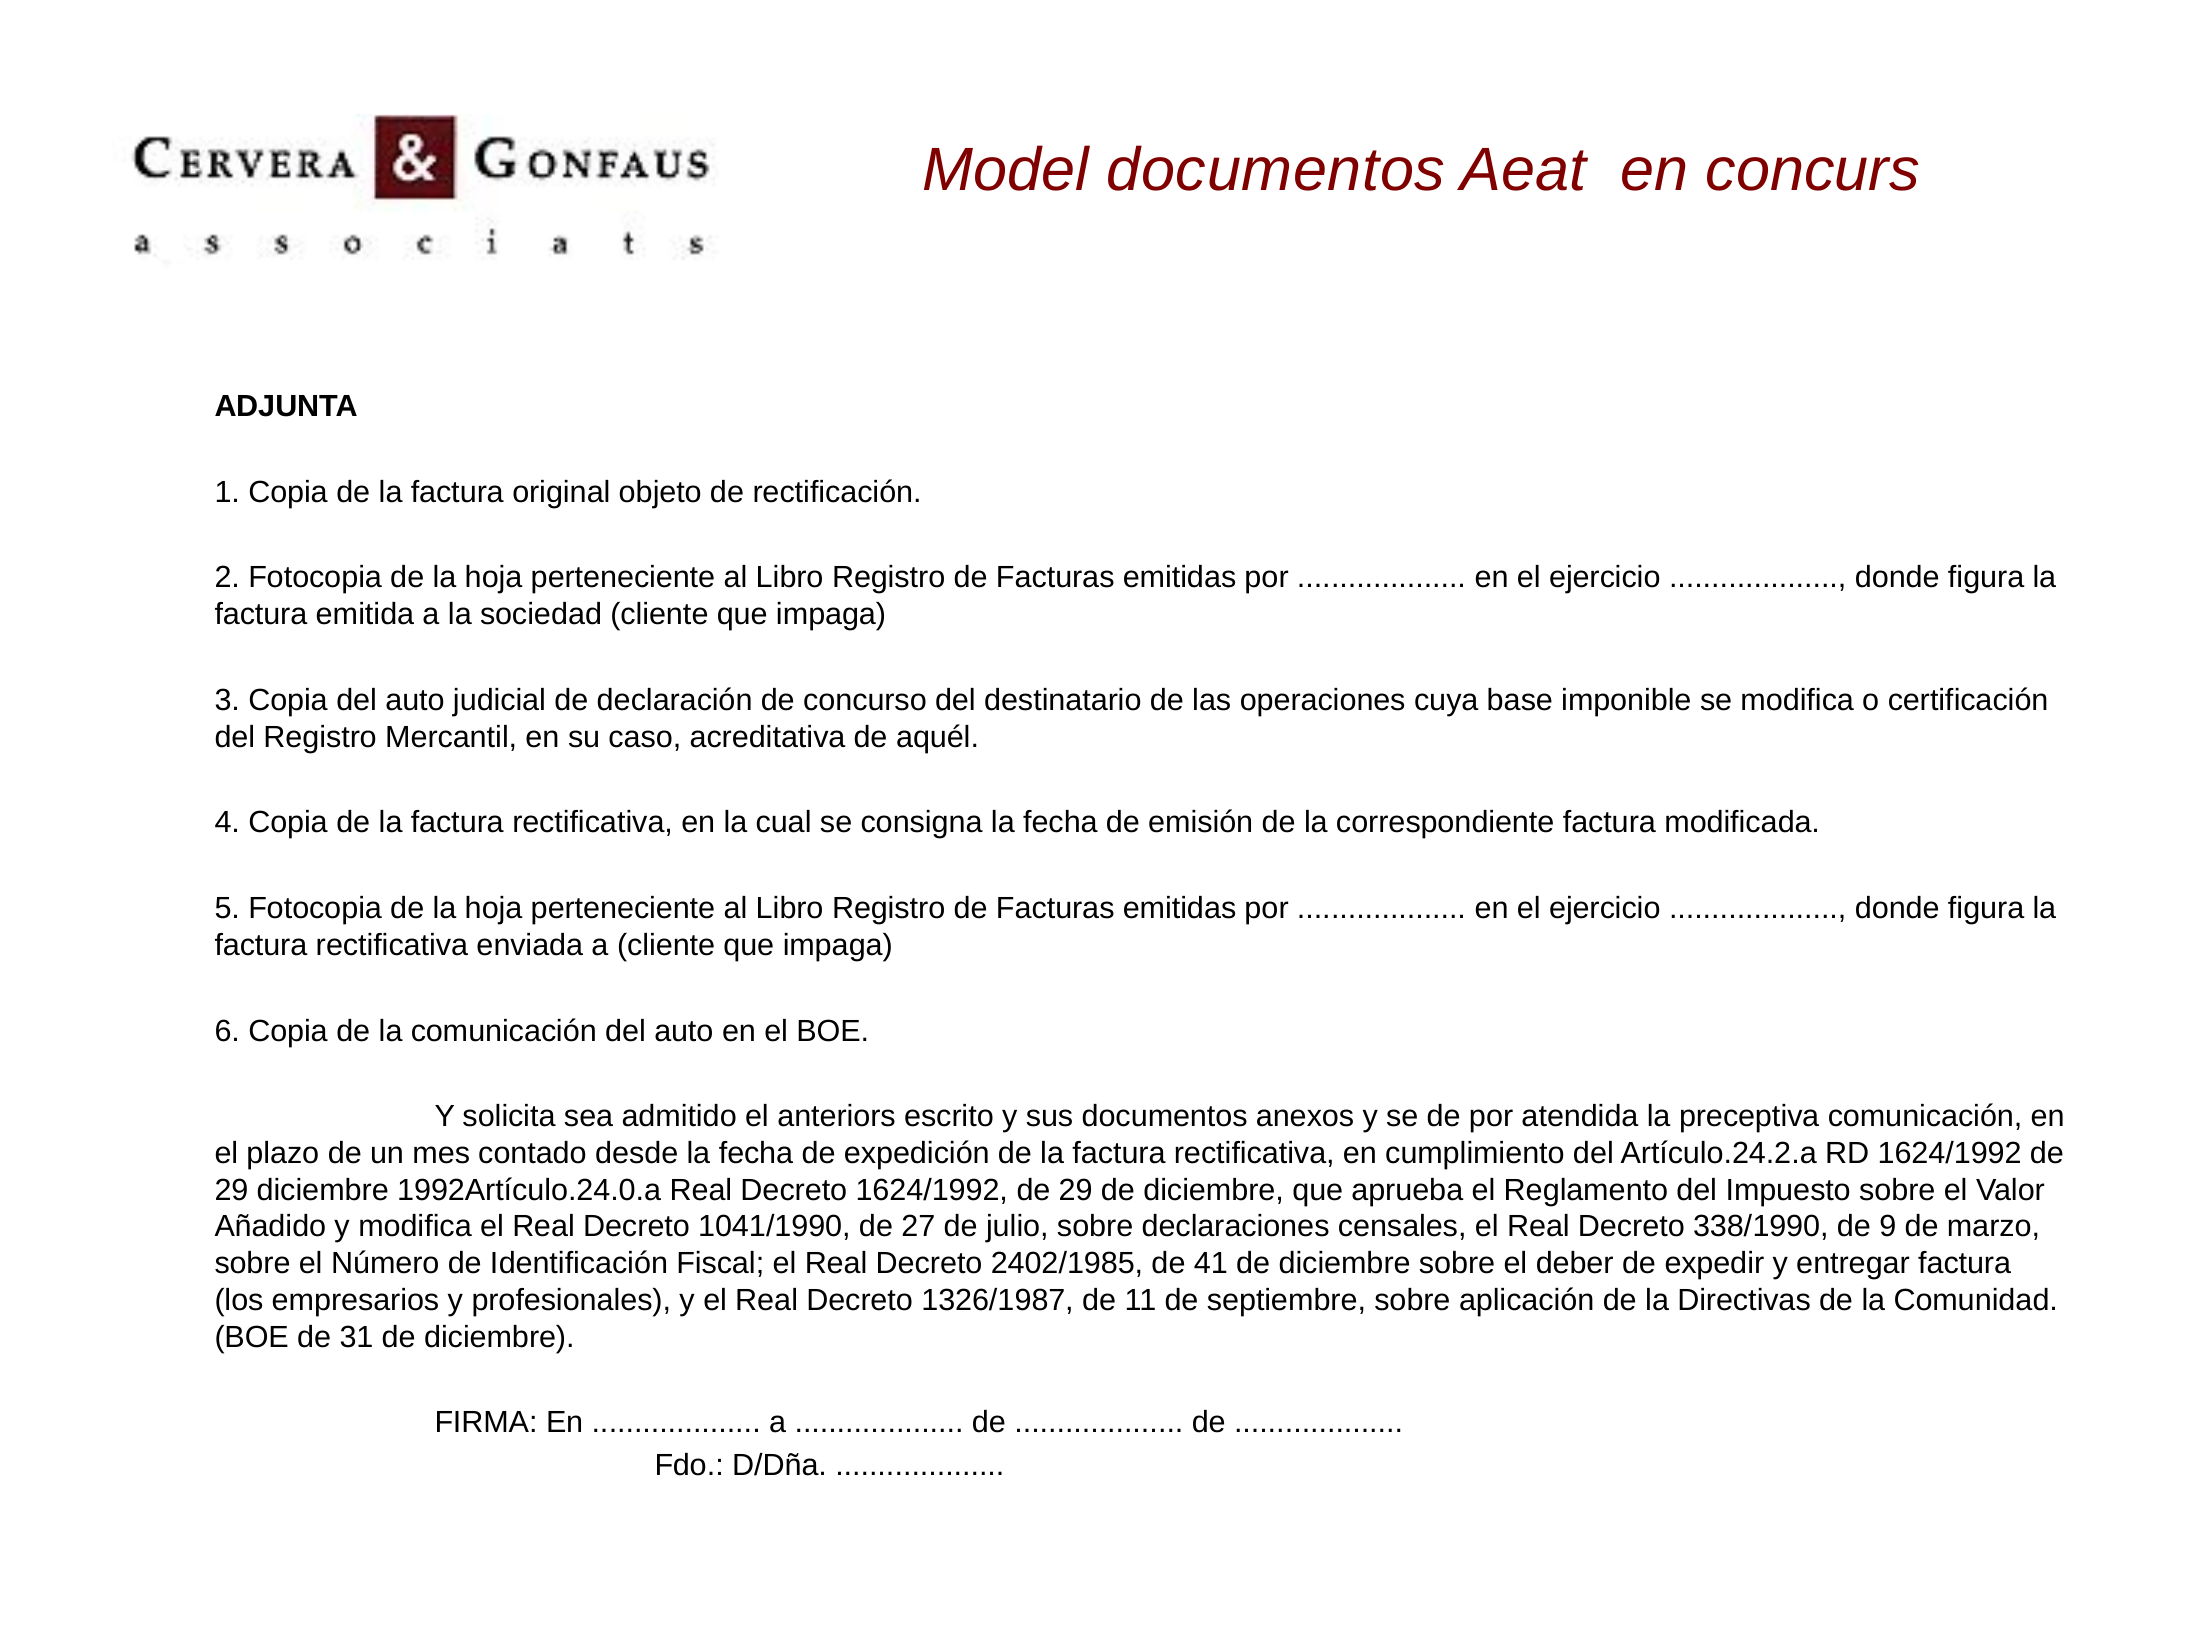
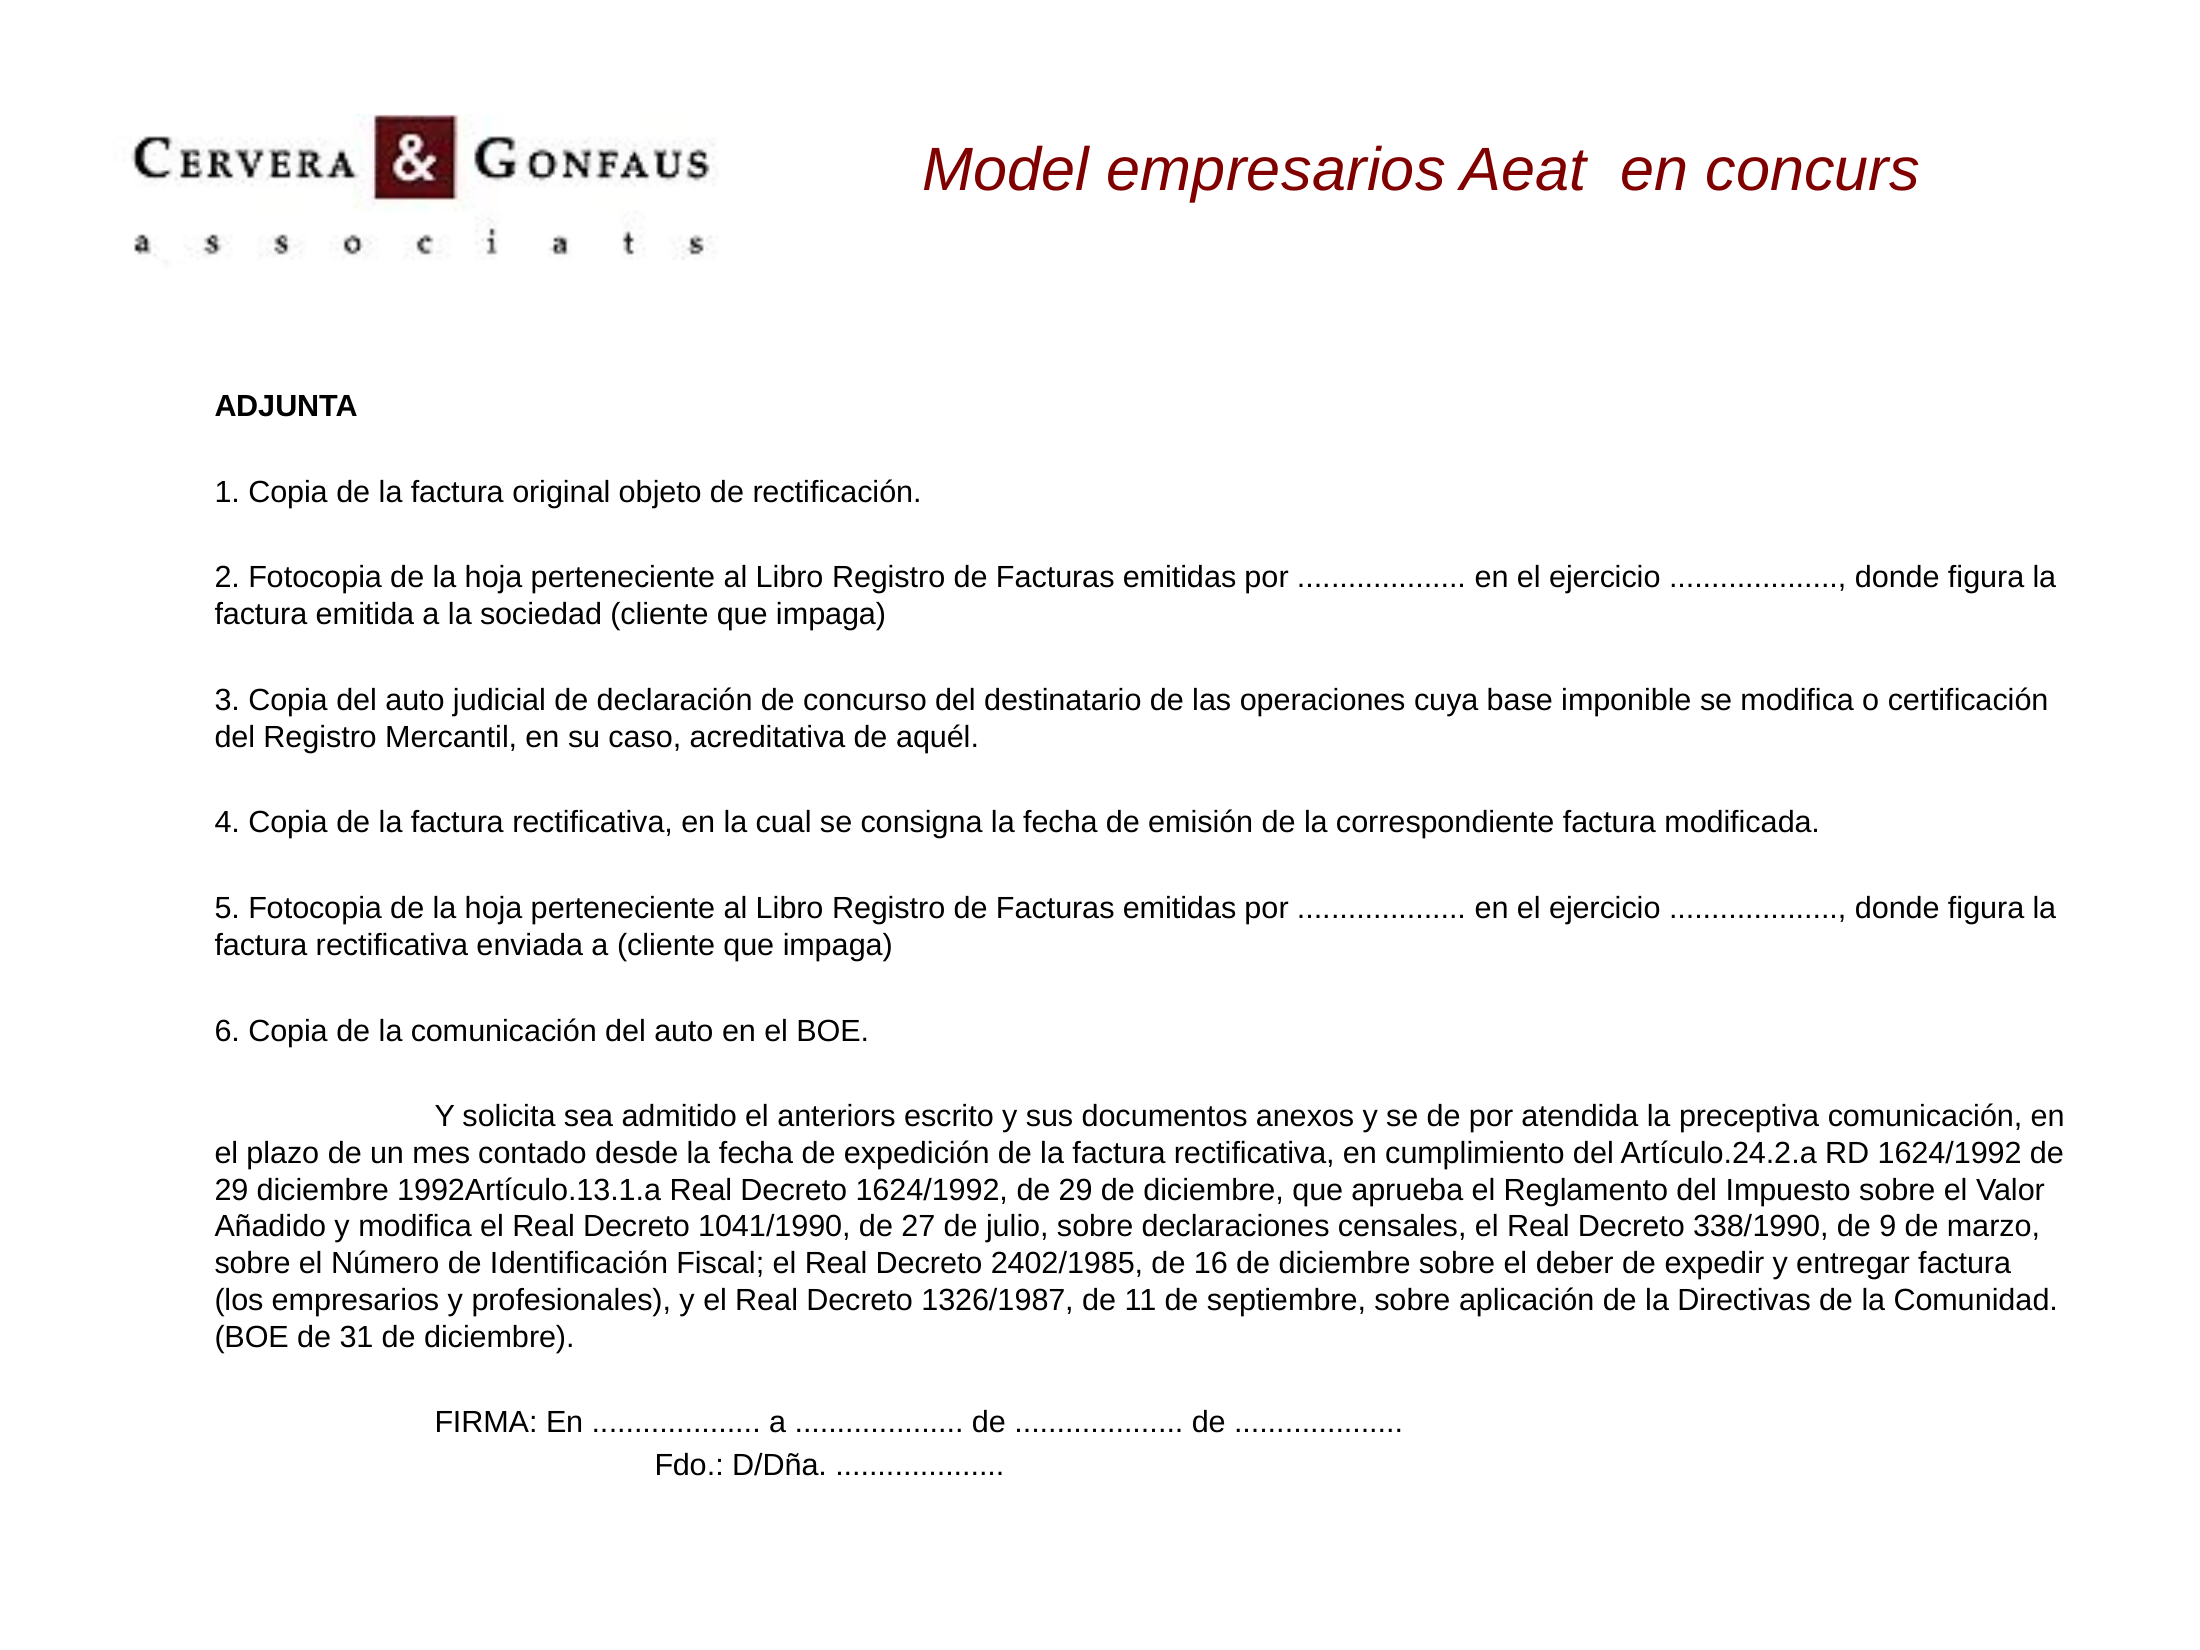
Model documentos: documentos -> empresarios
1992Artículo.24.0.a: 1992Artículo.24.0.a -> 1992Artículo.13.1.a
41: 41 -> 16
